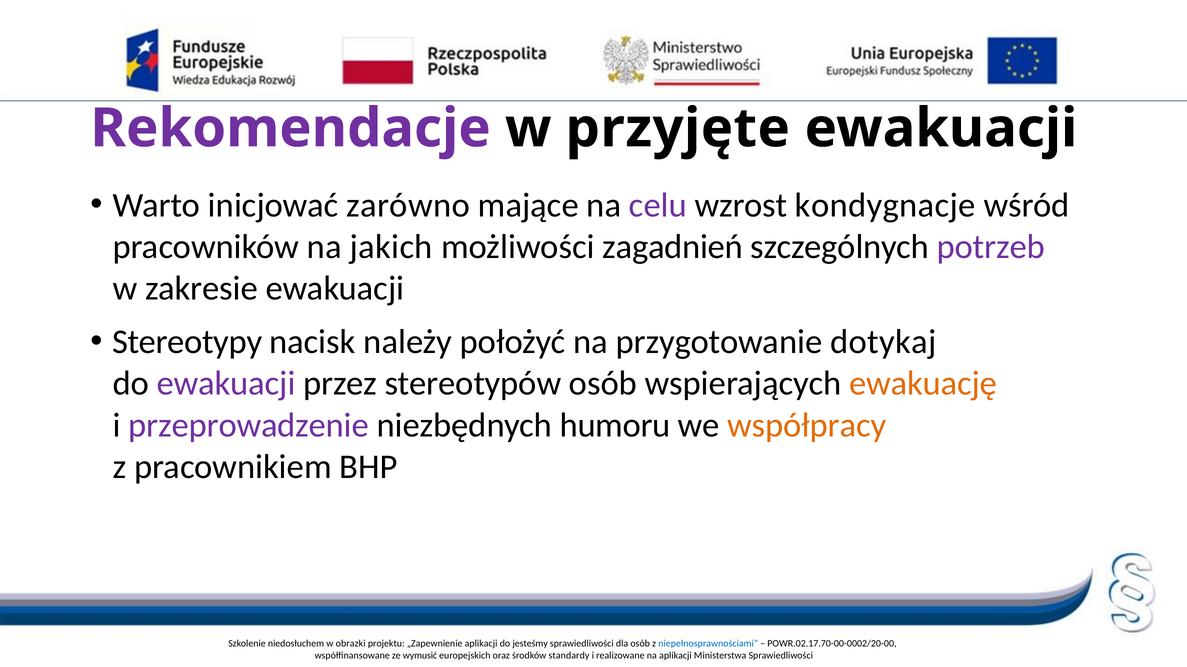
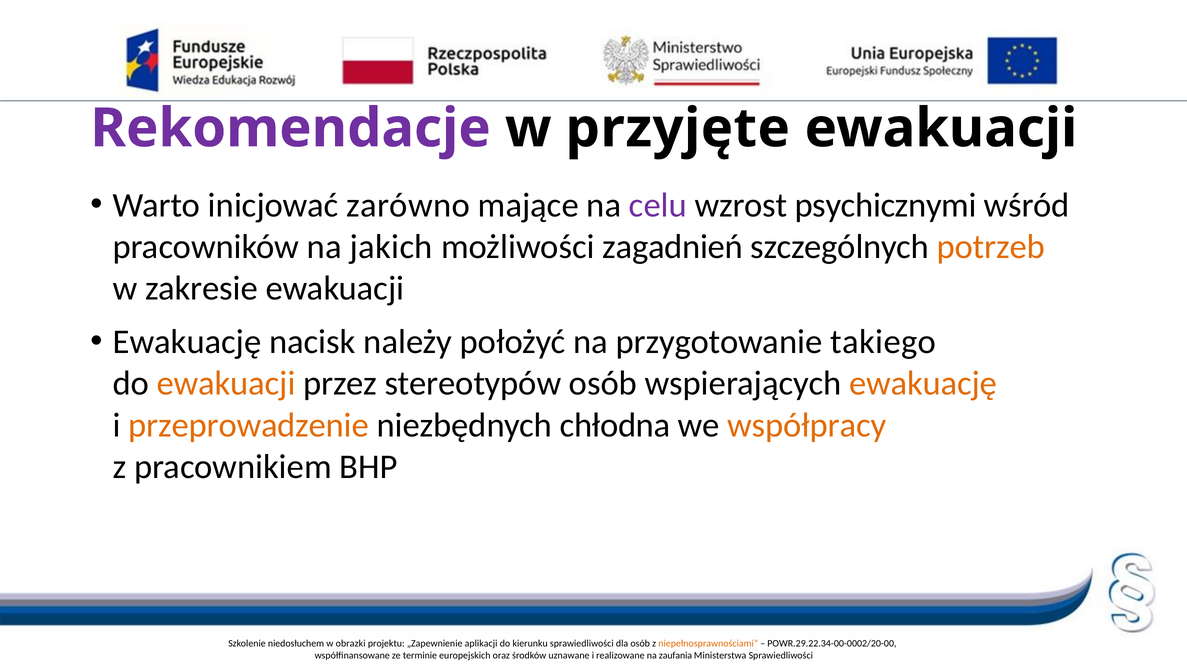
kondygnacje: kondygnacje -> psychicznymi
potrzeb colour: purple -> orange
Stereotypy at (187, 342): Stereotypy -> Ewakuację
dotykaj: dotykaj -> takiego
ewakuacji at (226, 384) colour: purple -> orange
przeprowadzenie colour: purple -> orange
humoru: humoru -> chłodna
jesteśmy: jesteśmy -> kierunku
niepełnosprawnościami colour: blue -> orange
POWR.02.17.70-00-0002/20-00: POWR.02.17.70-00-0002/20-00 -> POWR.29.22.34-00-0002/20-00
wymusić: wymusić -> terminie
standardy: standardy -> uznawane
na aplikacji: aplikacji -> zaufania
